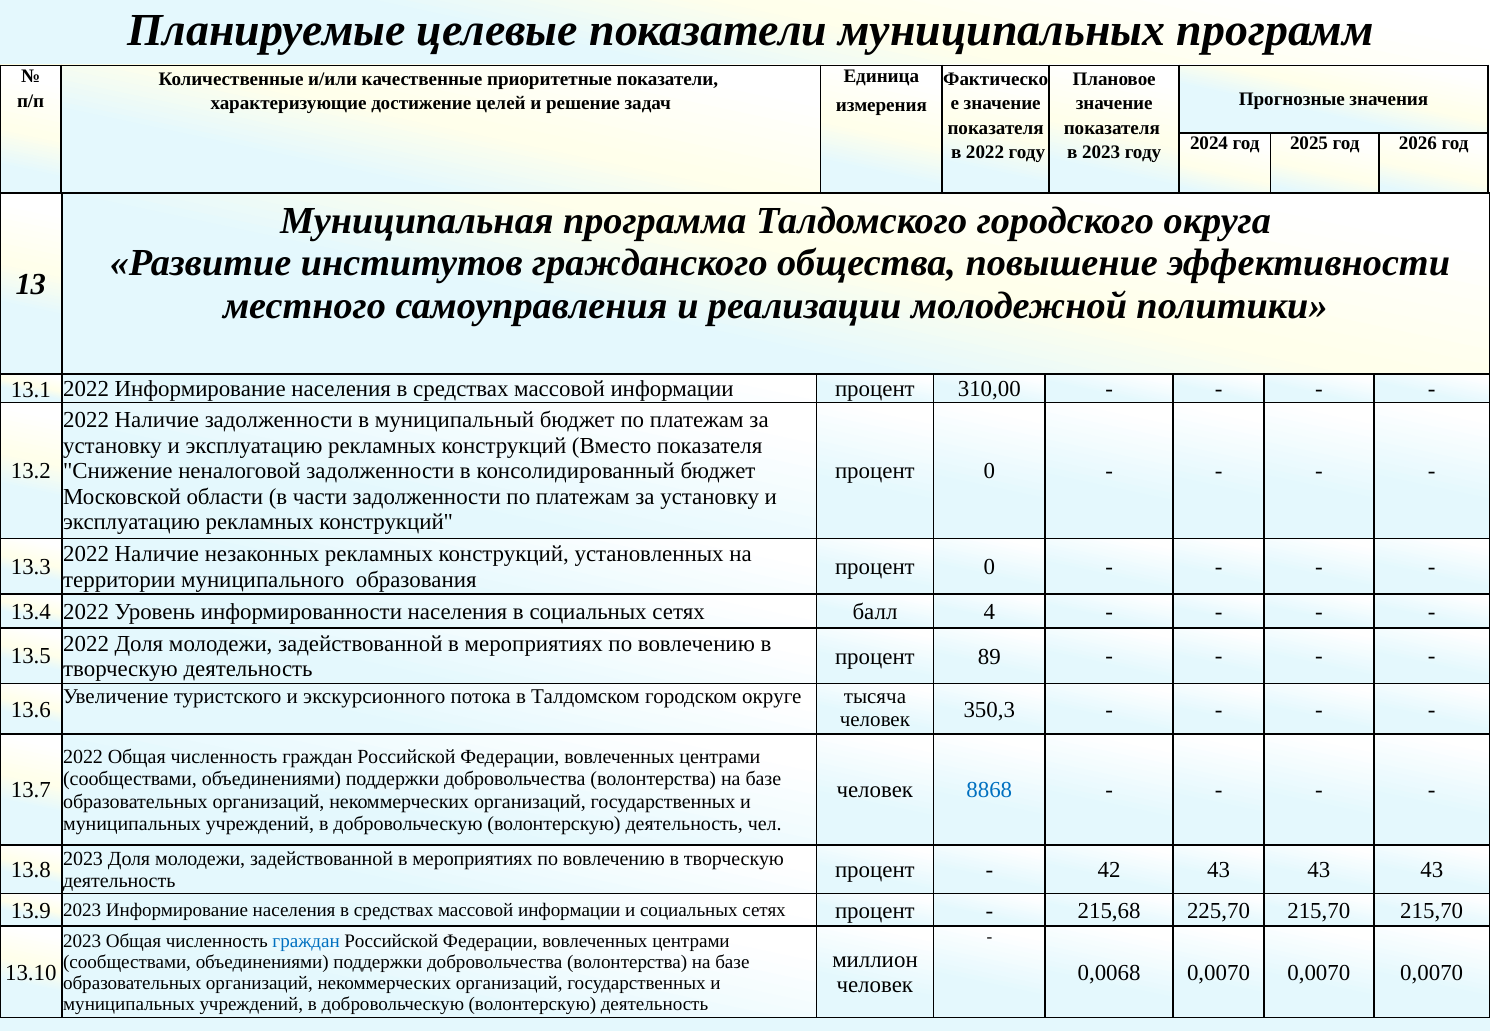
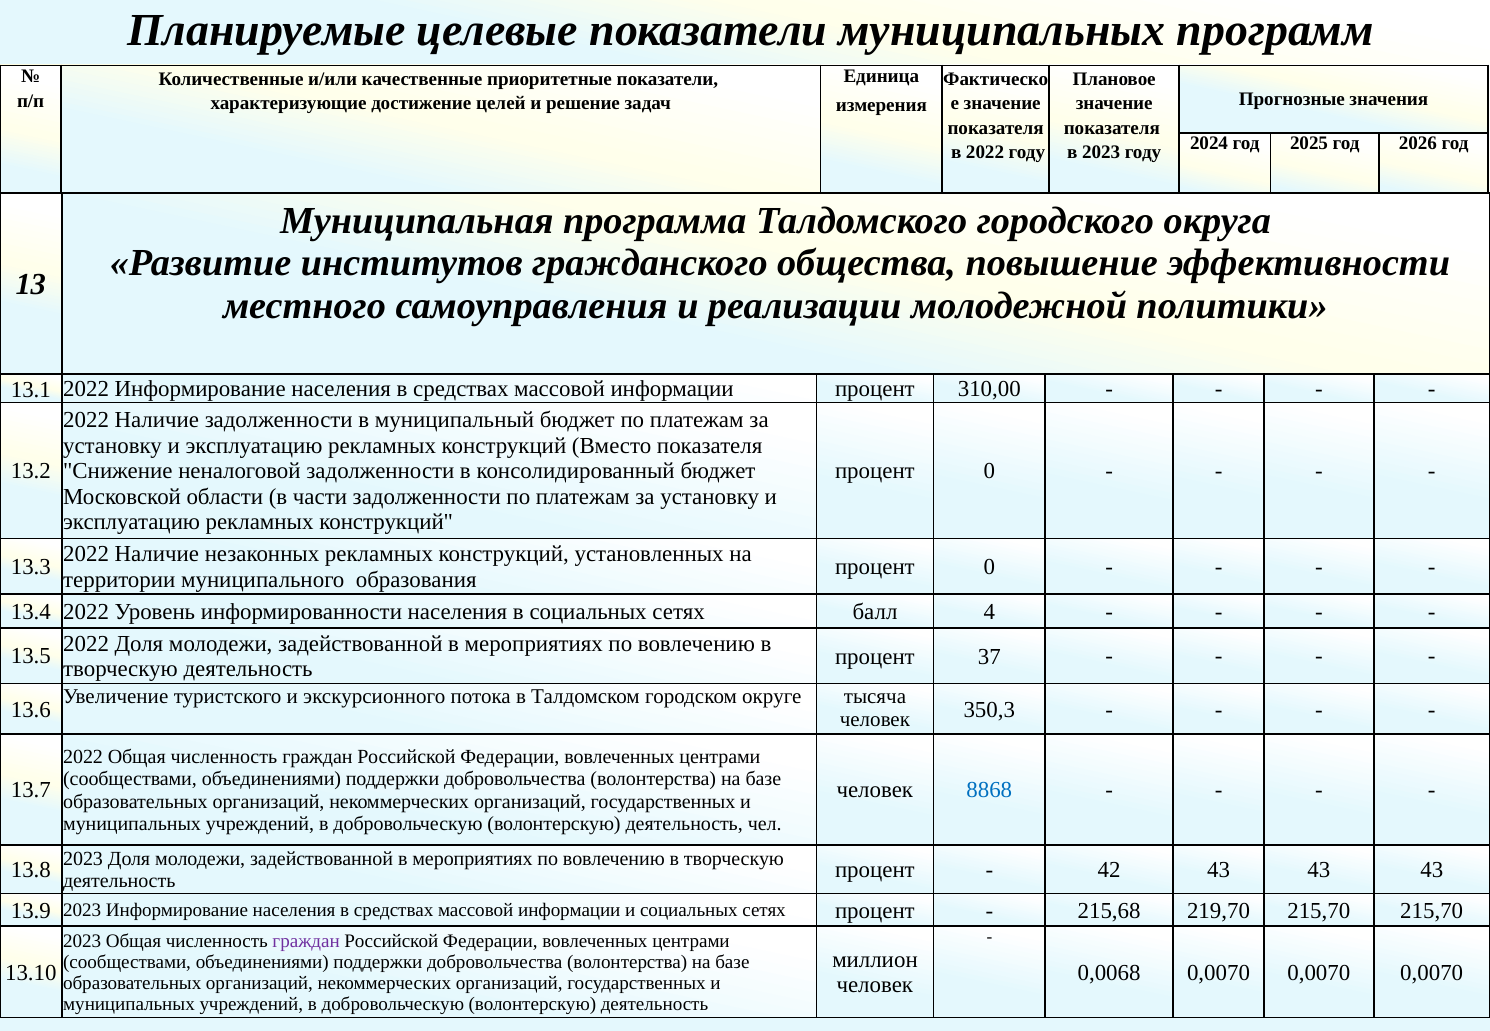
89: 89 -> 37
225,70: 225,70 -> 219,70
граждан at (306, 942) colour: blue -> purple
